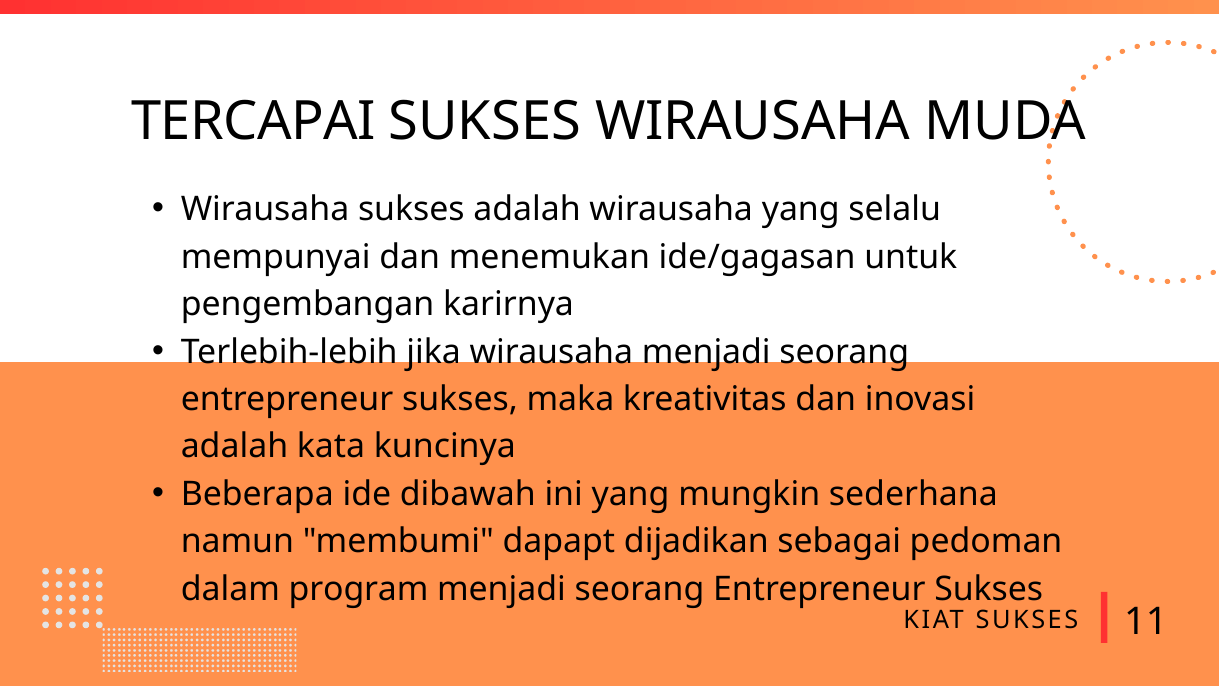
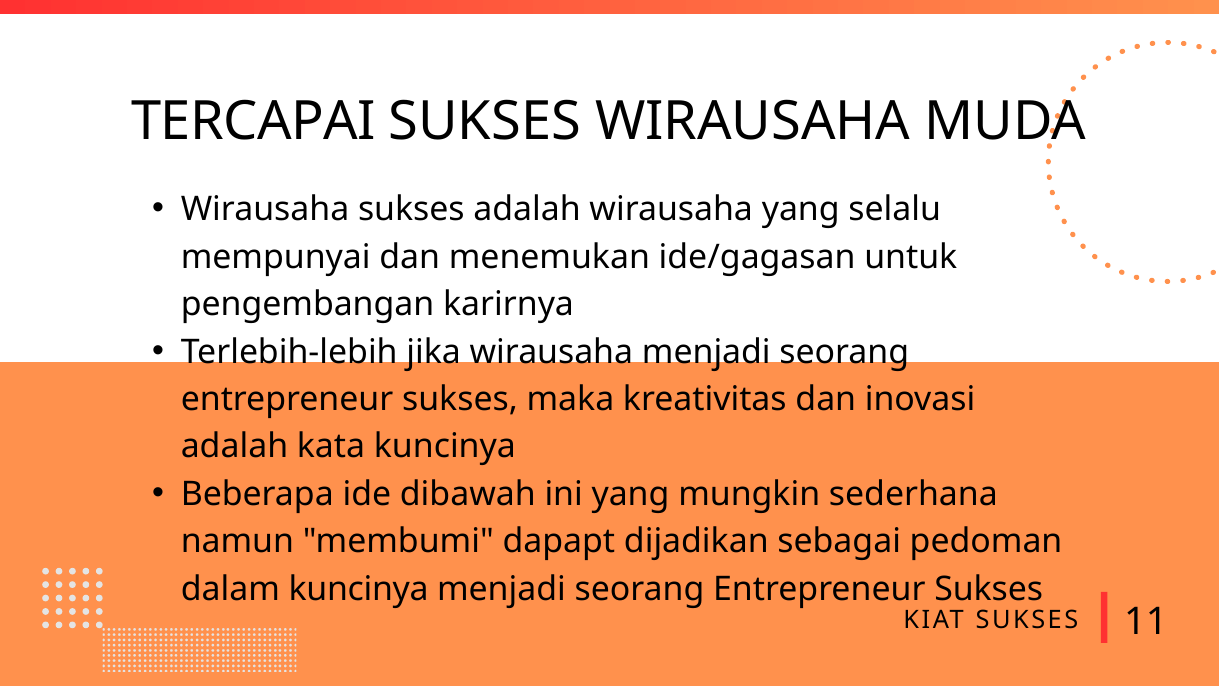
dalam program: program -> kuncinya
